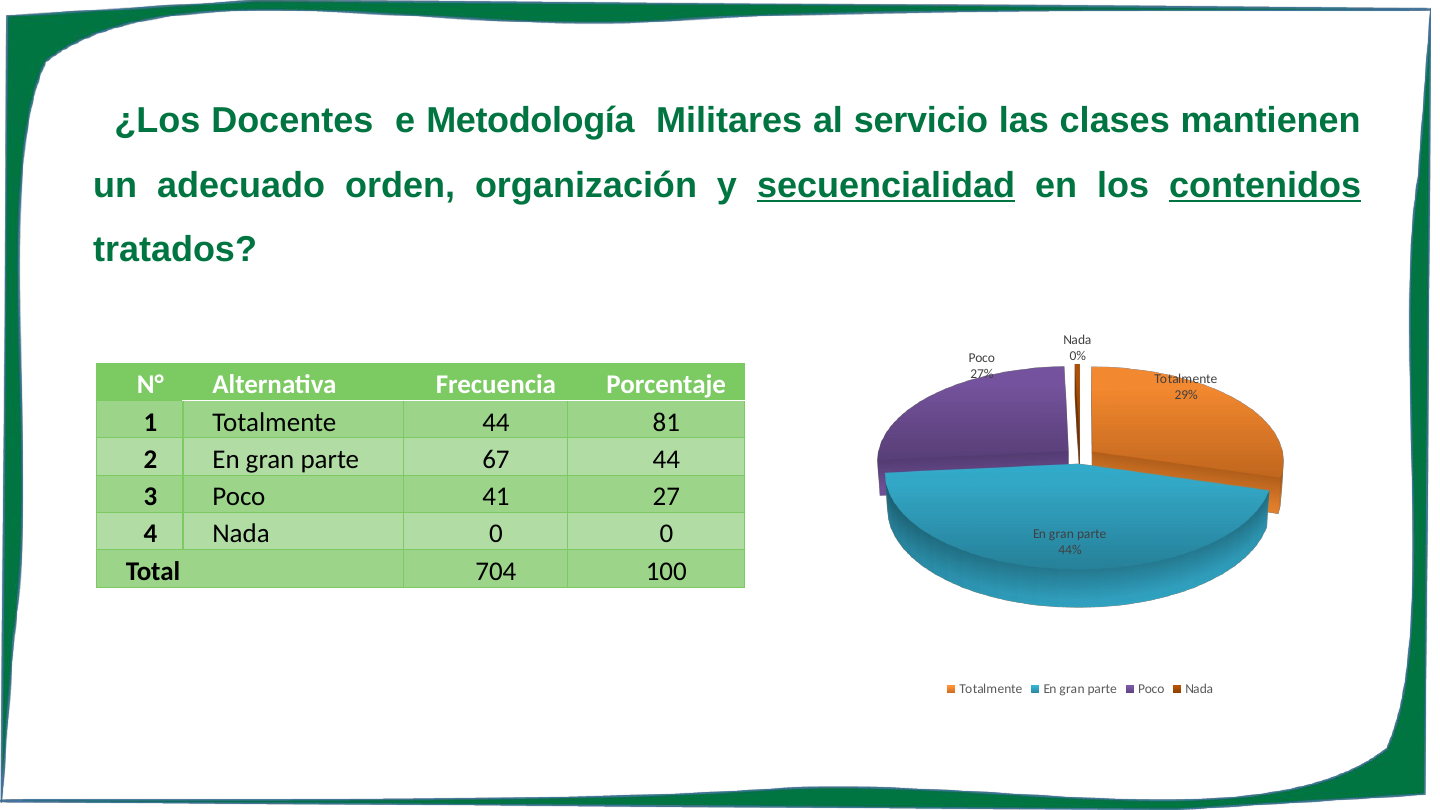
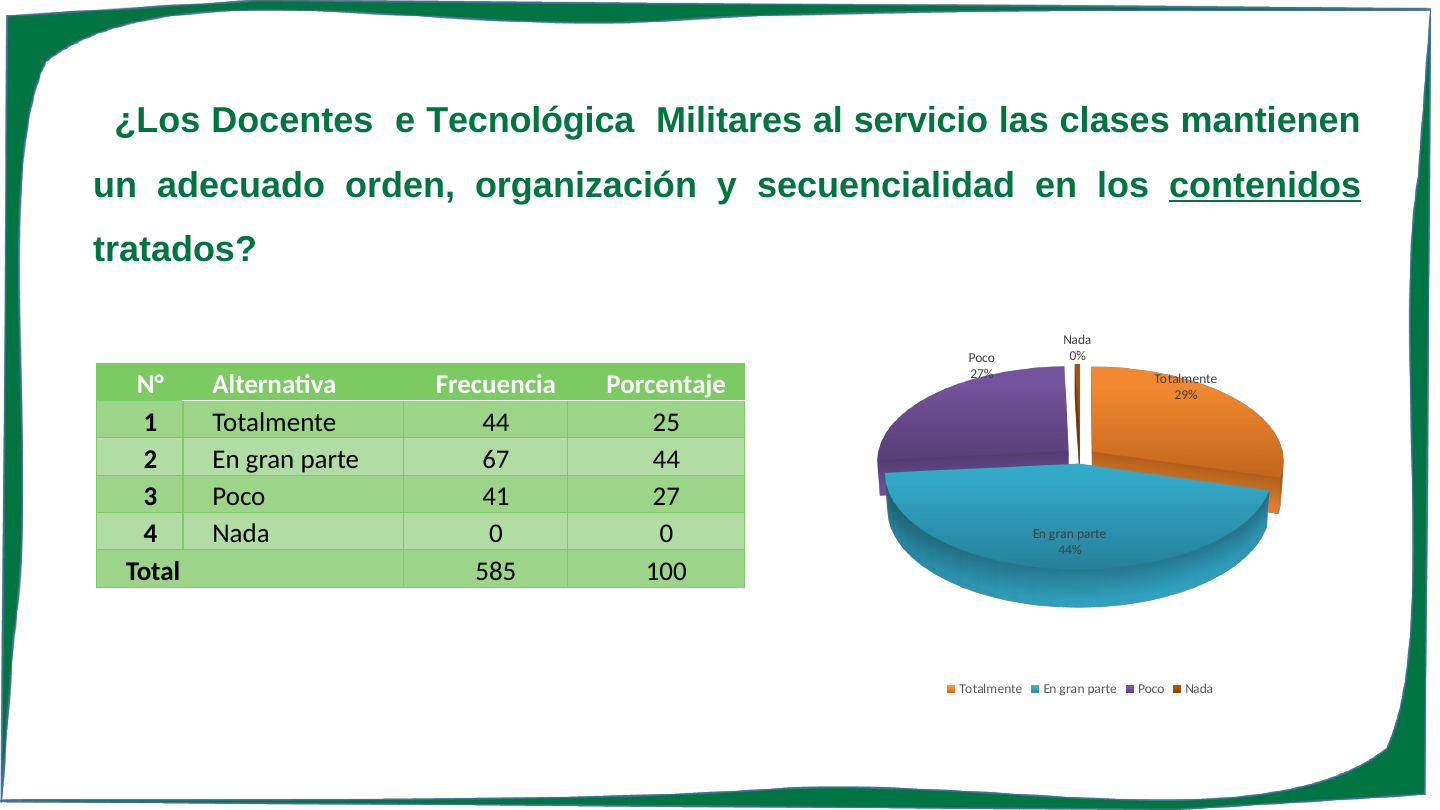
Metodología: Metodología -> Tecnológica
secuencialidad underline: present -> none
81: 81 -> 25
704: 704 -> 585
